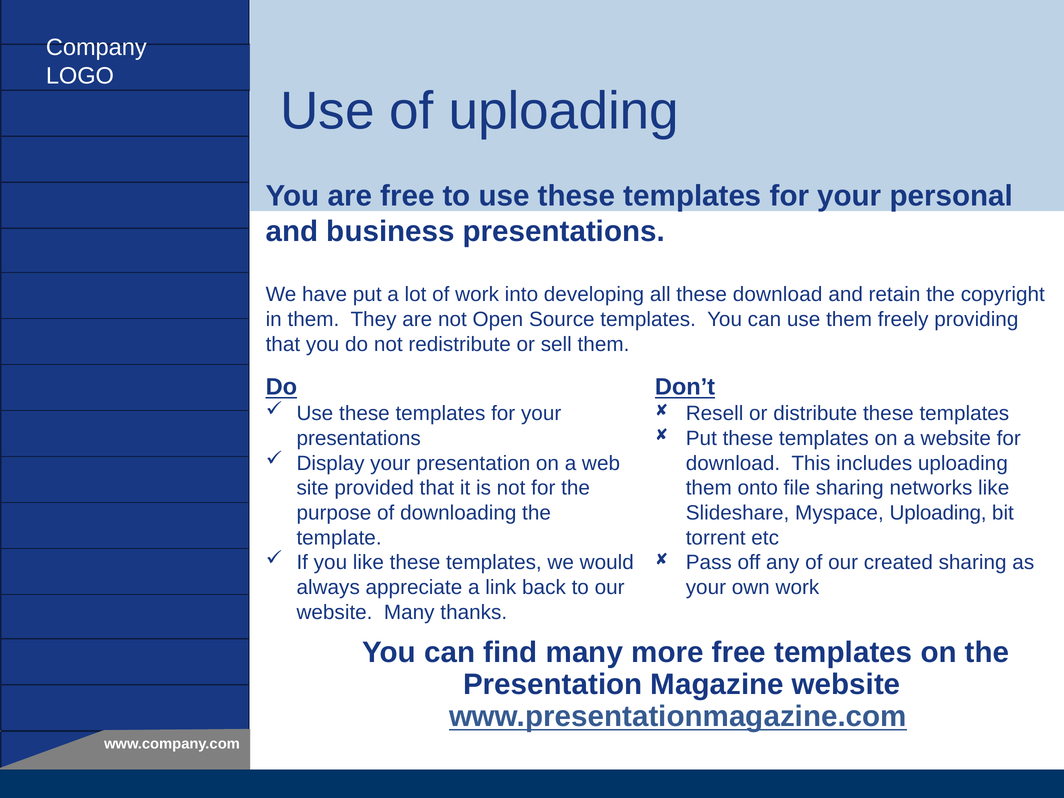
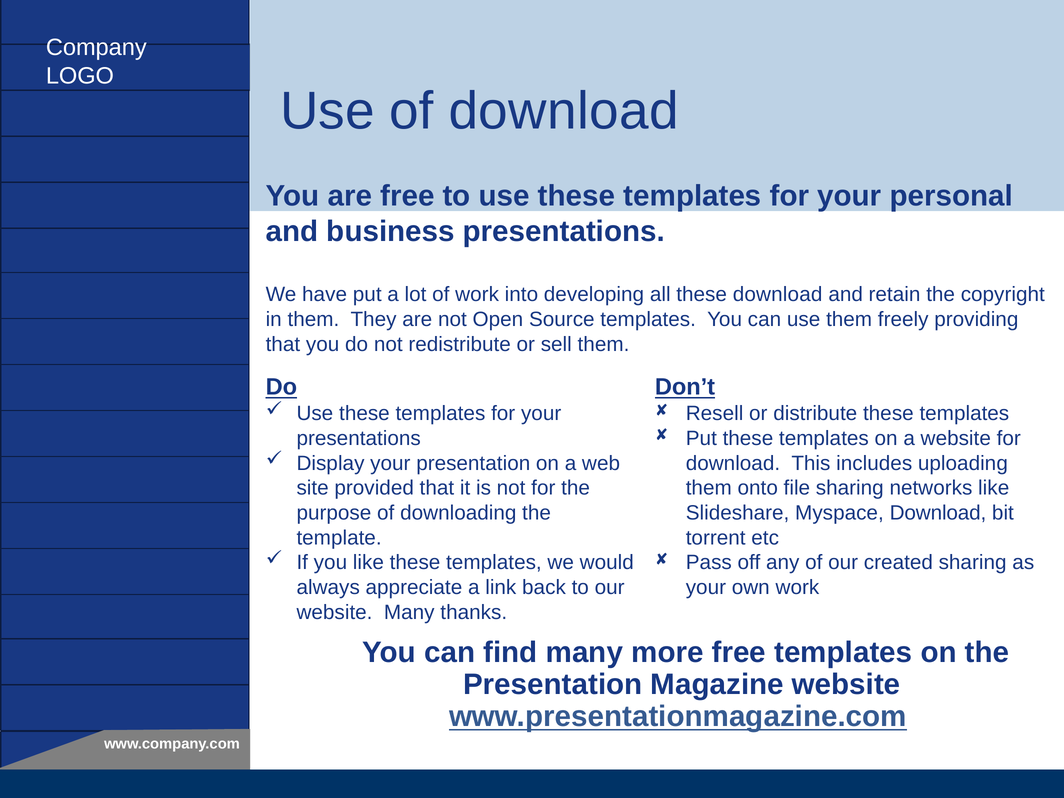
of uploading: uploading -> download
Myspace Uploading: Uploading -> Download
